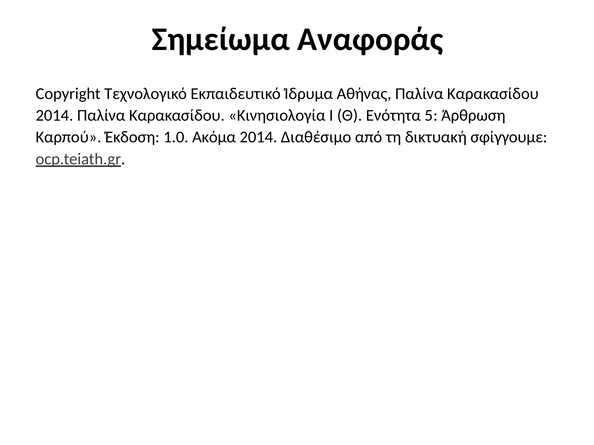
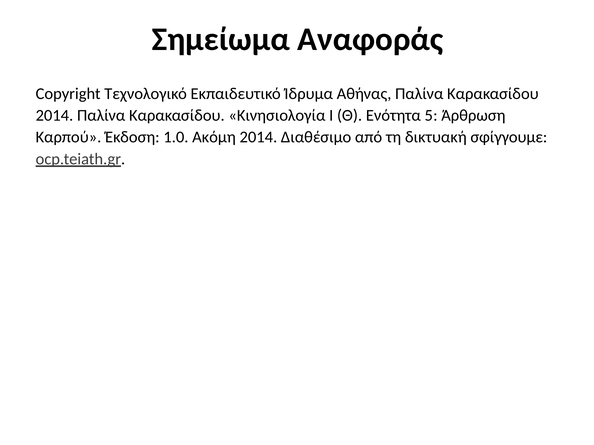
Ακόμα: Ακόμα -> Ακόμη
